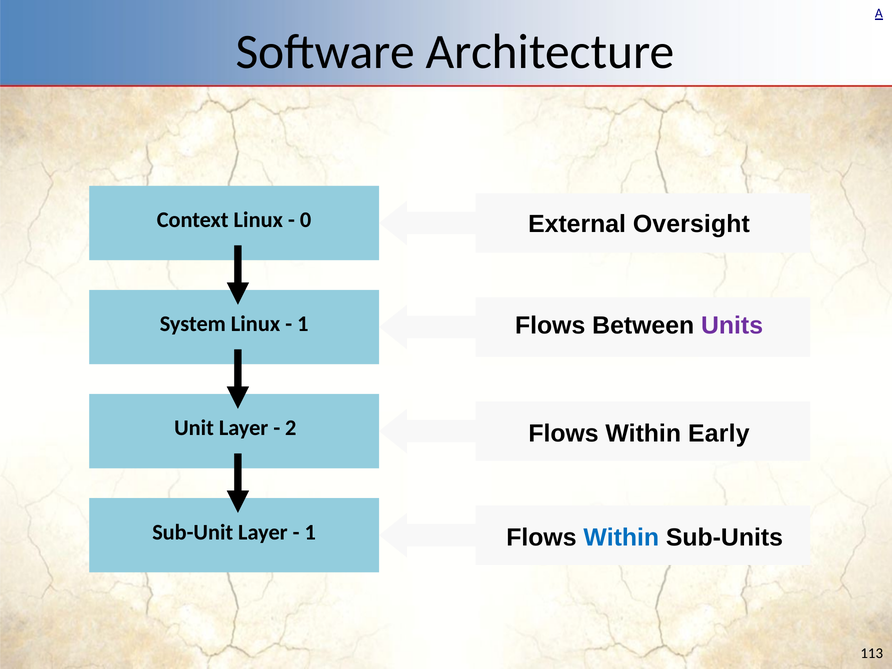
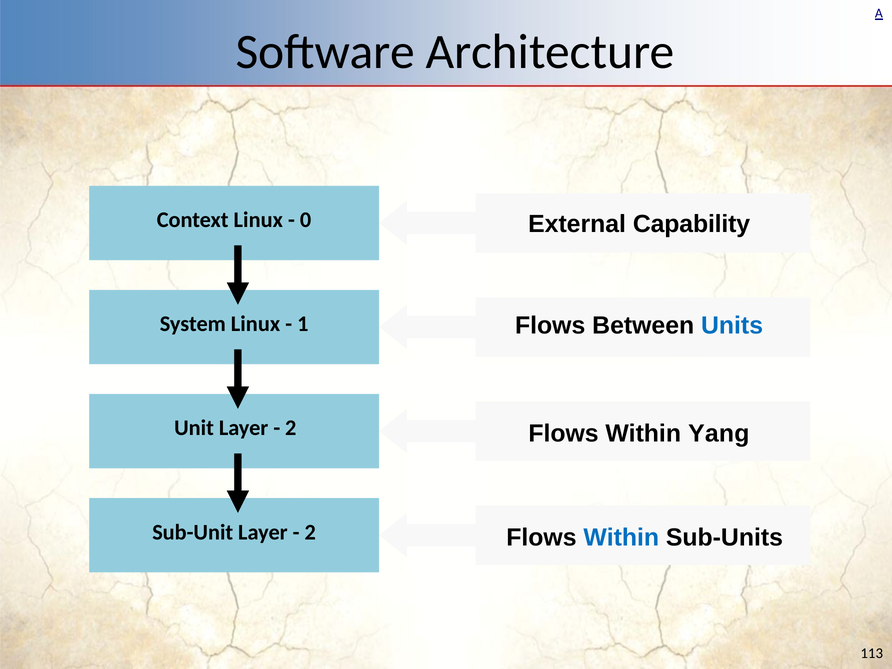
Oversight: Oversight -> Capability
Units colour: purple -> blue
Early: Early -> Yang
1 at (310, 532): 1 -> 2
